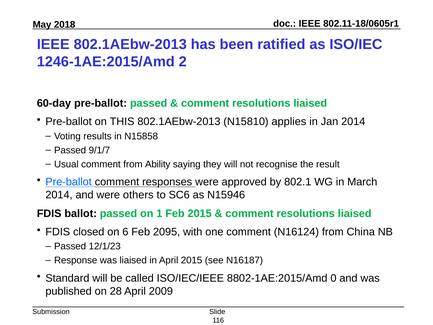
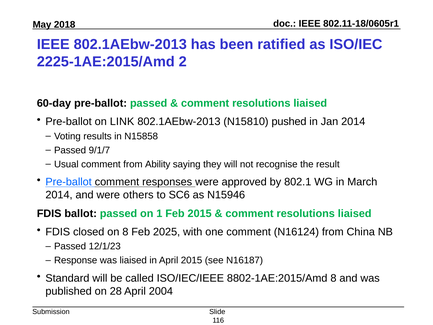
1246-1AE:2015/Amd: 1246-1AE:2015/Amd -> 2225-1AE:2015/Amd
THIS: THIS -> LINK
applies: applies -> pushed
on 6: 6 -> 8
2095: 2095 -> 2025
8802-1AE:2015/Amd 0: 0 -> 8
2009: 2009 -> 2004
